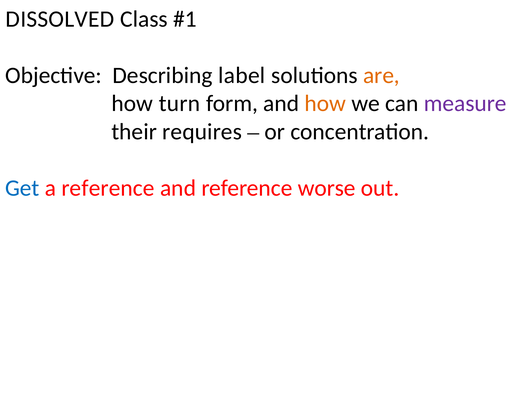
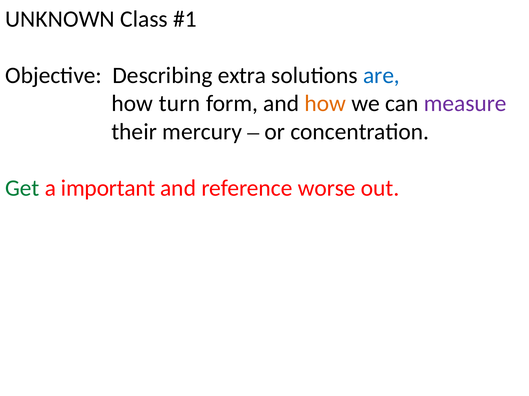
DISSOLVED: DISSOLVED -> UNKNOWN
label: label -> extra
are colour: orange -> blue
requires: requires -> mercury
Get colour: blue -> green
a reference: reference -> important
